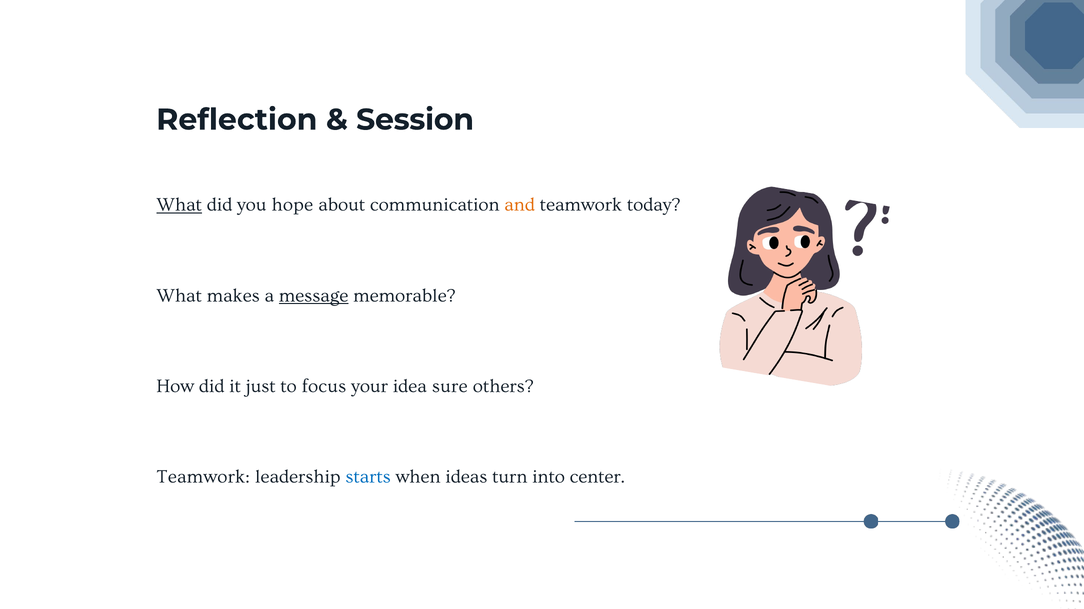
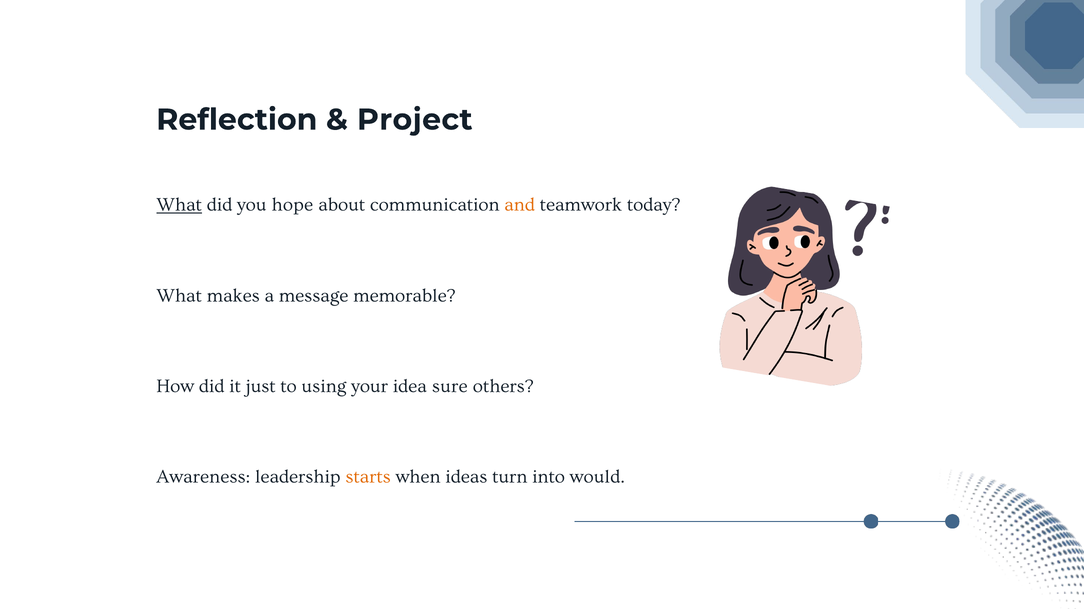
Session: Session -> Project
message underline: present -> none
focus: focus -> using
Teamwork at (203, 477): Teamwork -> Awareness
starts colour: blue -> orange
center: center -> would
